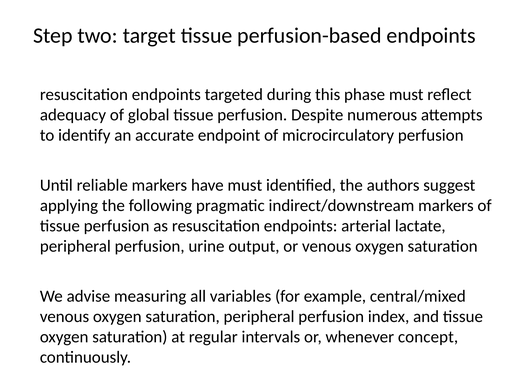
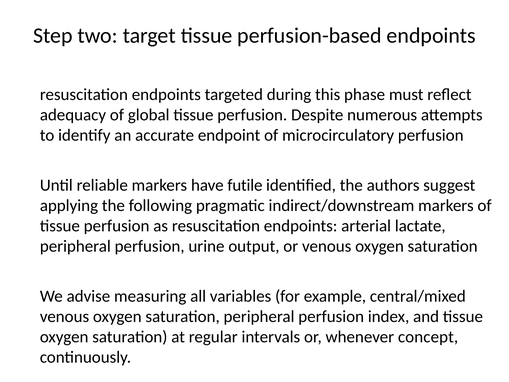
have must: must -> futile
